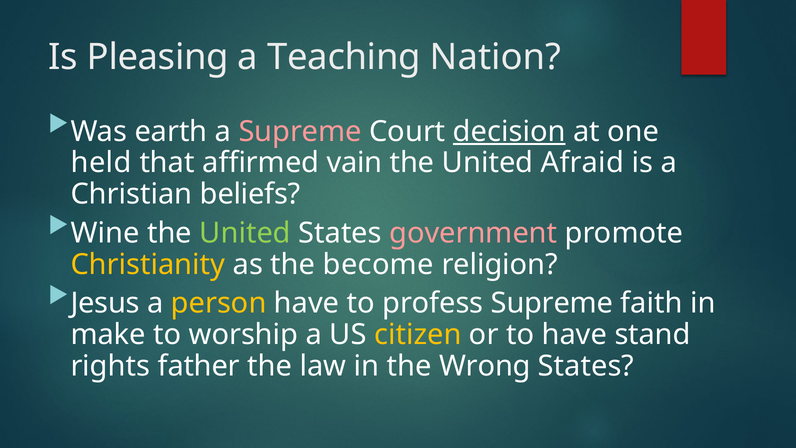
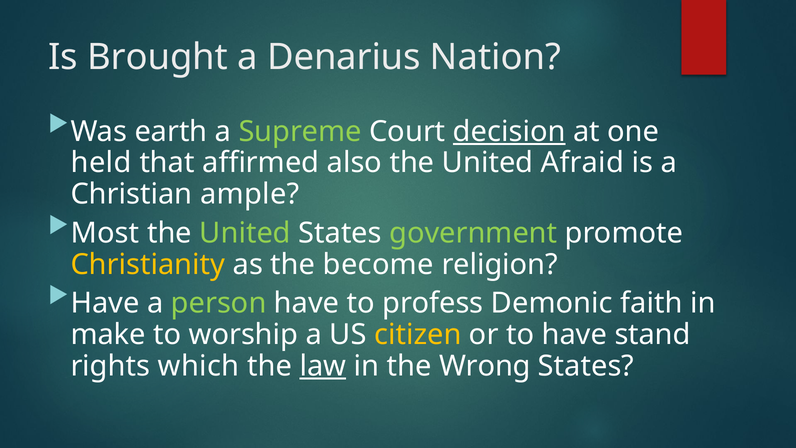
Pleasing: Pleasing -> Brought
Teaching: Teaching -> Denarius
Supreme at (300, 131) colour: pink -> light green
vain: vain -> also
beliefs: beliefs -> ample
Wine: Wine -> Most
government colour: pink -> light green
Jesus at (105, 303): Jesus -> Have
person colour: yellow -> light green
profess Supreme: Supreme -> Demonic
father: father -> which
law underline: none -> present
